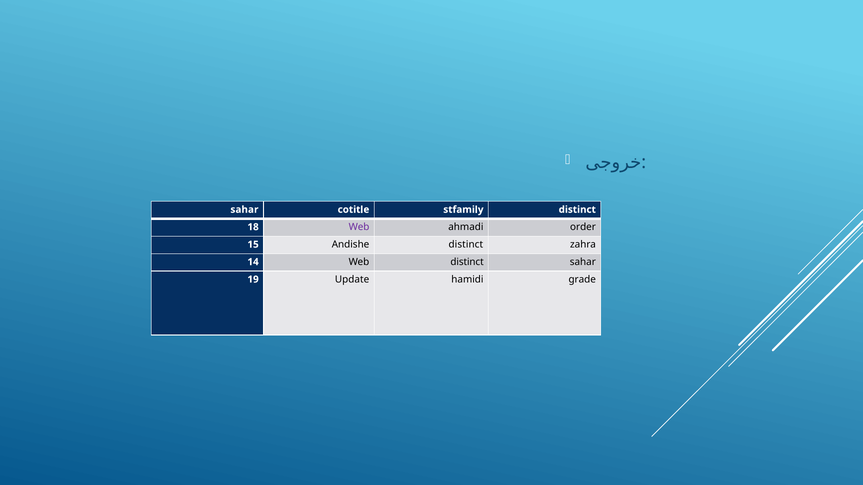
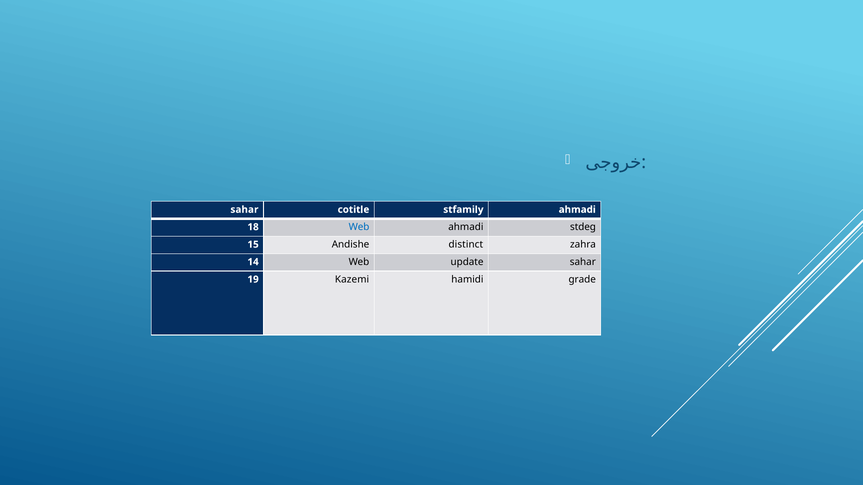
stfamily distinct: distinct -> ahmadi
Web at (359, 227) colour: purple -> blue
order: order -> stdeg
Web distinct: distinct -> update
Update: Update -> Kazemi
